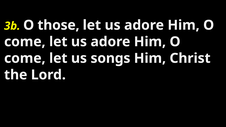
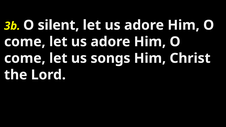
those: those -> silent
